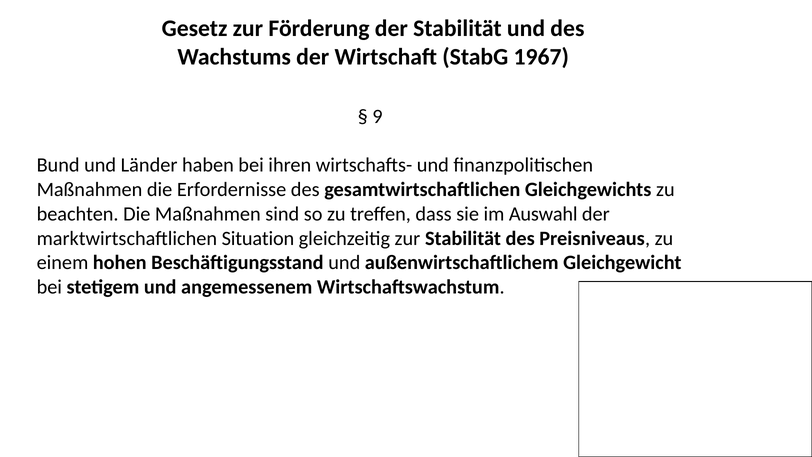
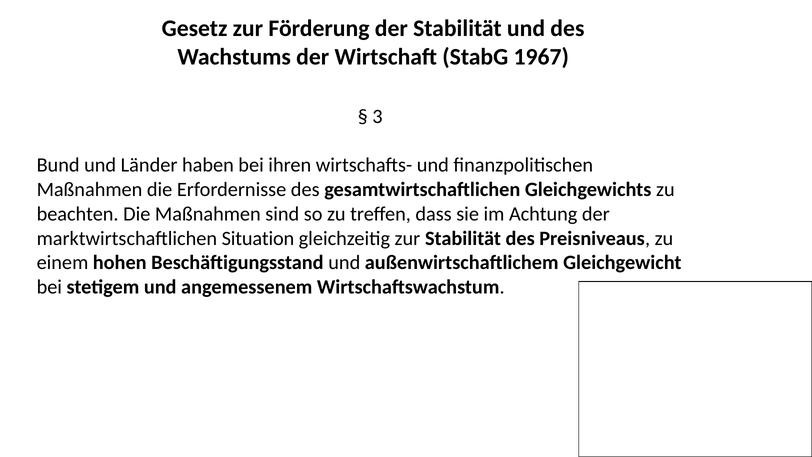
9: 9 -> 3
Auswahl: Auswahl -> Achtung
